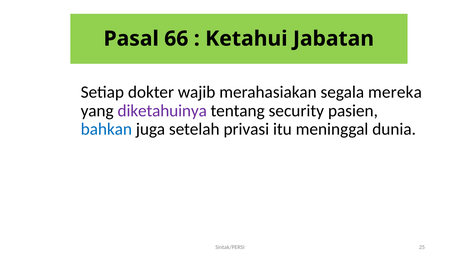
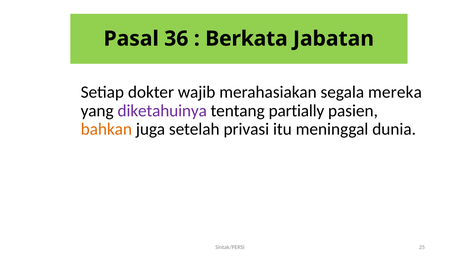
66: 66 -> 36
Ketahui: Ketahui -> Berkata
security: security -> partially
bahkan colour: blue -> orange
